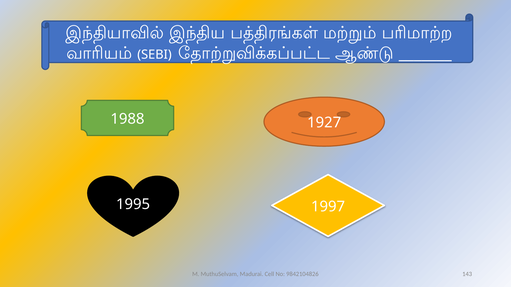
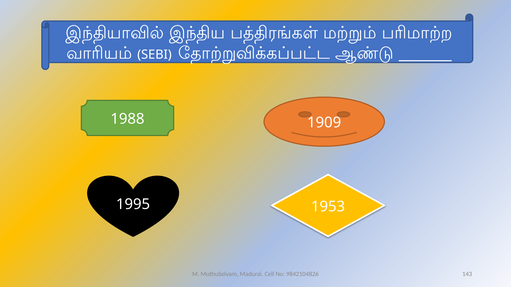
1927: 1927 -> 1909
1997: 1997 -> 1953
